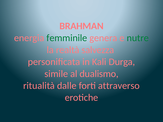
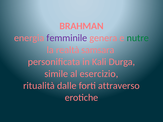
femminile colour: green -> purple
salvezza: salvezza -> samsara
dualismo: dualismo -> esercizio
